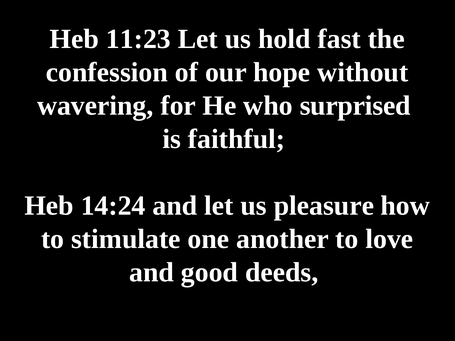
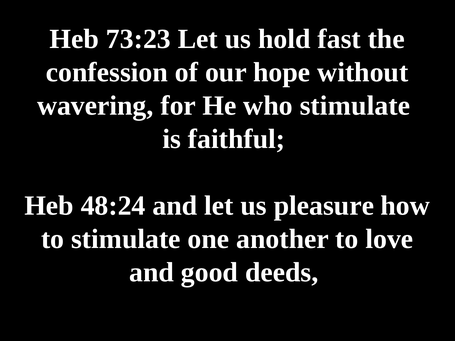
11:23: 11:23 -> 73:23
who surprised: surprised -> stimulate
14:24: 14:24 -> 48:24
